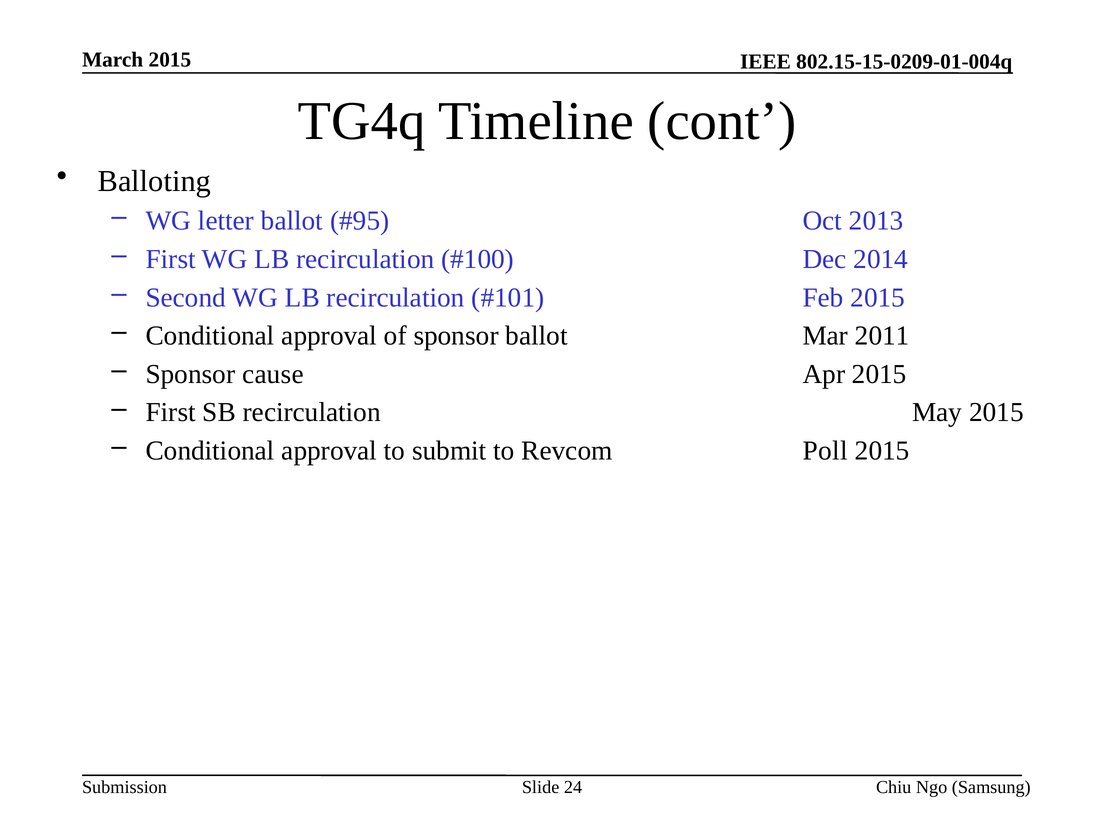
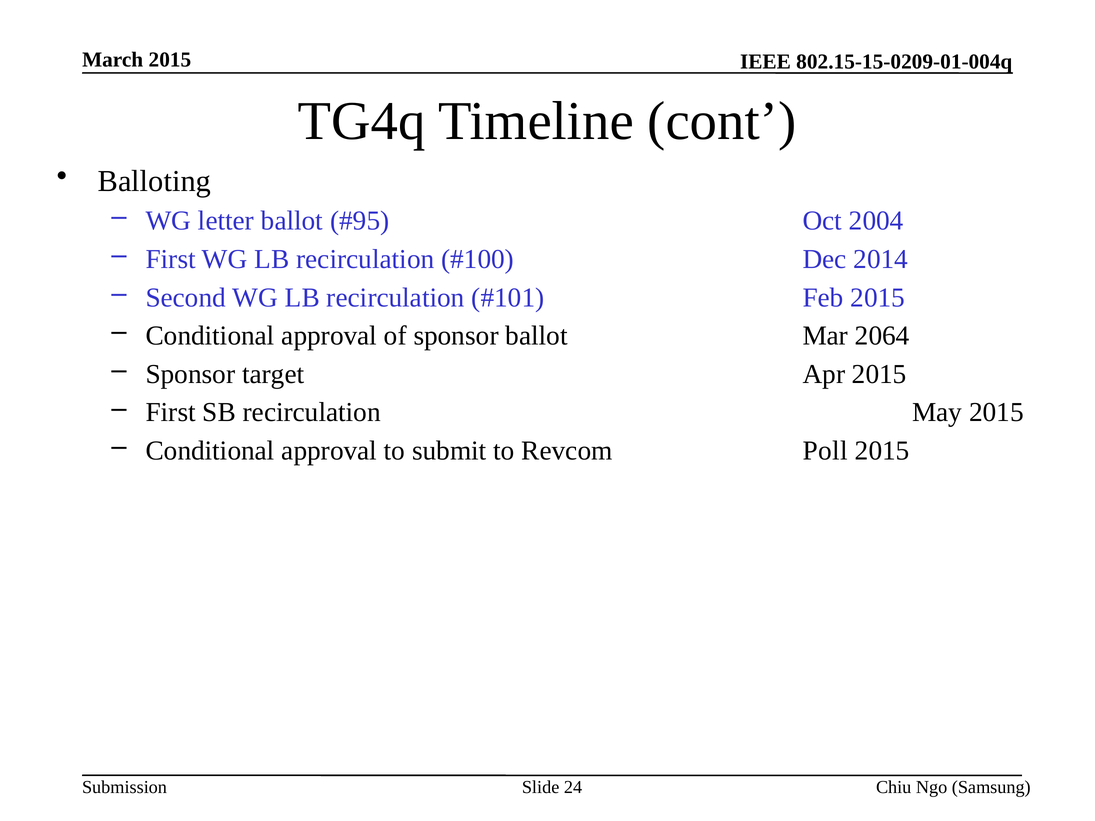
2013: 2013 -> 2004
2011: 2011 -> 2064
cause: cause -> target
